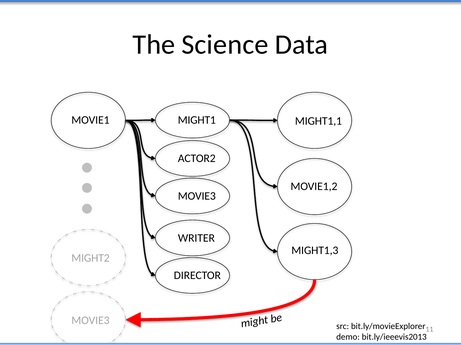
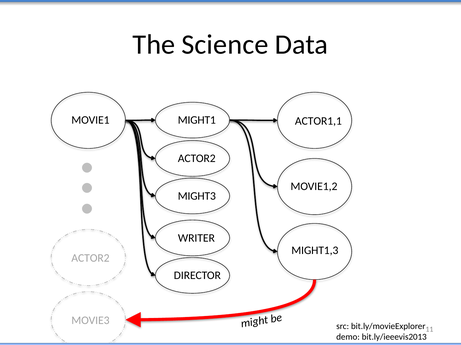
MIGHT1,1: MIGHT1,1 -> ACTOR1,1
MOVIE3 at (197, 196): MOVIE3 -> MIGHT3
MIGHT2 at (91, 259): MIGHT2 -> ACTOR2
